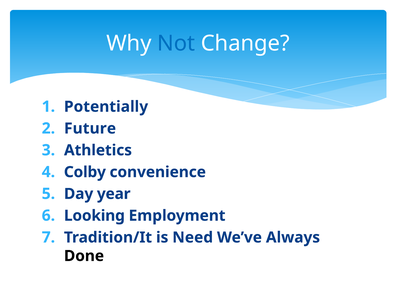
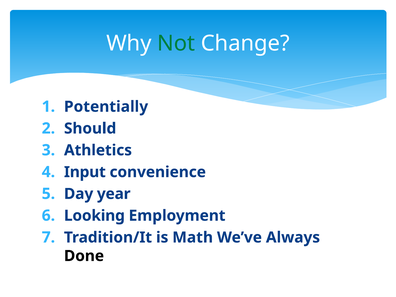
Not colour: blue -> green
Future: Future -> Should
Colby: Colby -> Input
Need: Need -> Math
